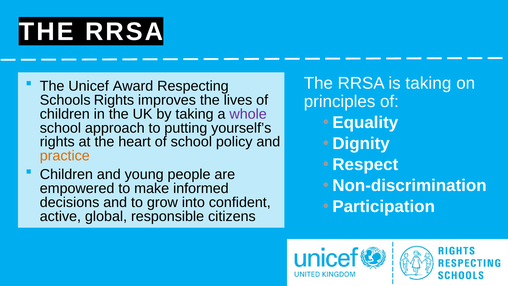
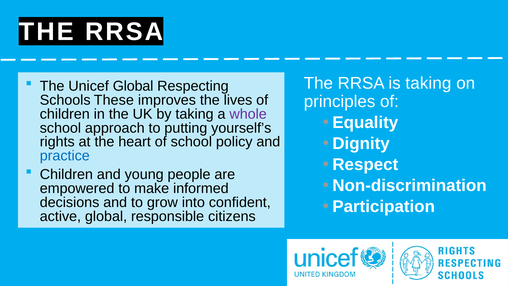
Unicef Award: Award -> Global
Schools Rights: Rights -> These
practice colour: orange -> blue
